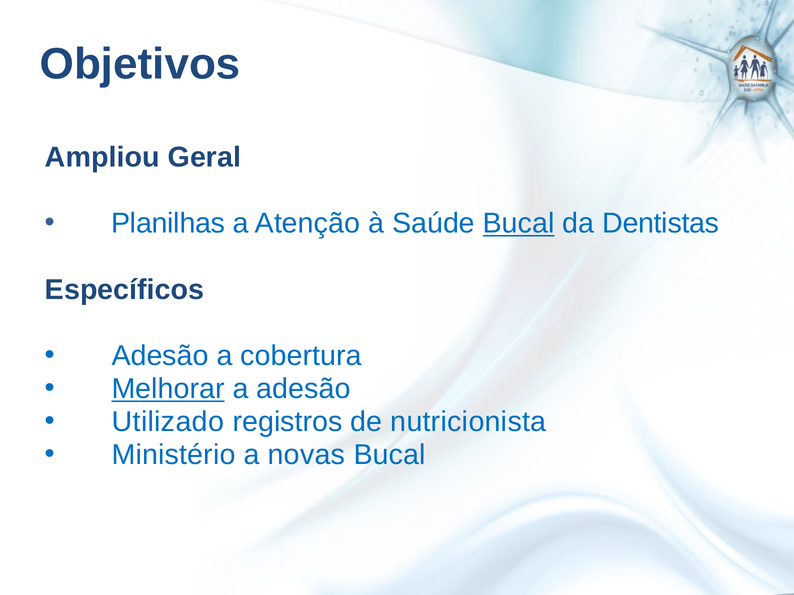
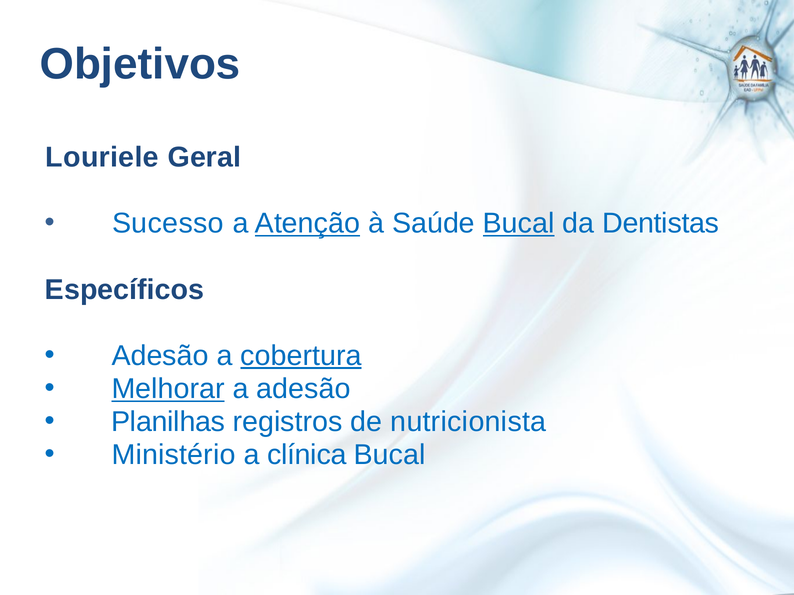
Ampliou: Ampliou -> Louriele
Planilhas: Planilhas -> Sucesso
Atenção underline: none -> present
cobertura underline: none -> present
Utilizado: Utilizado -> Planilhas
novas: novas -> clínica
